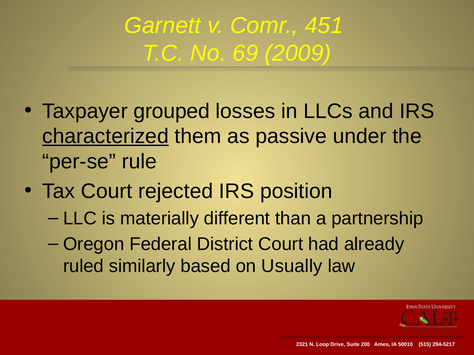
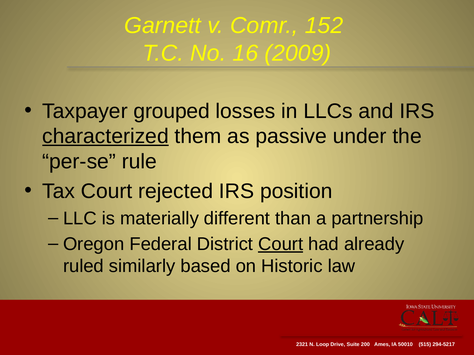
451: 451 -> 152
69: 69 -> 16
Court at (281, 244) underline: none -> present
Usually: Usually -> Historic
